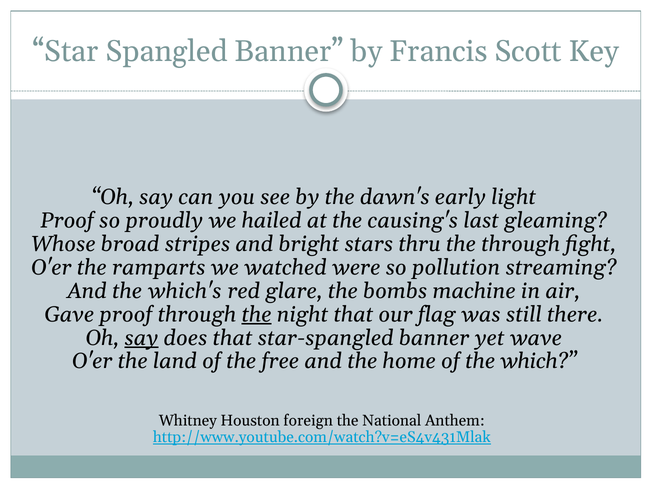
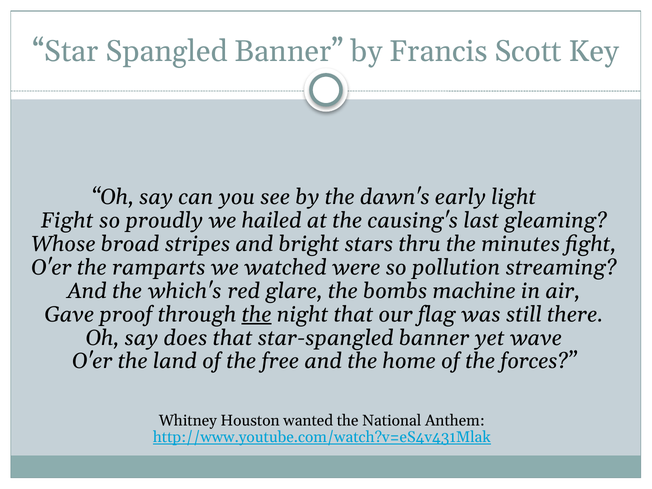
Proof at (67, 221): Proof -> Fight
the through: through -> minutes
say at (141, 338) underline: present -> none
which: which -> forces
foreign: foreign -> wanted
